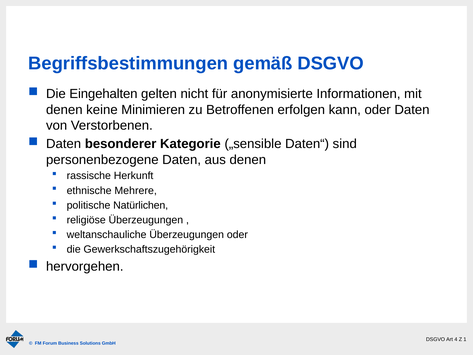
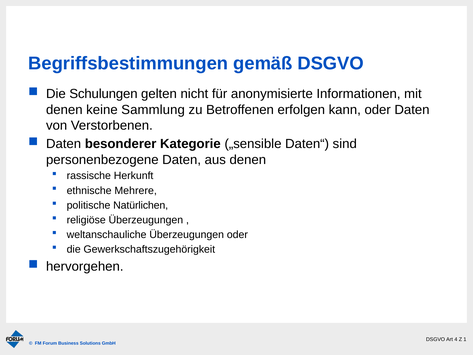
Eingehalten: Eingehalten -> Schulungen
Minimieren: Minimieren -> Sammlung
